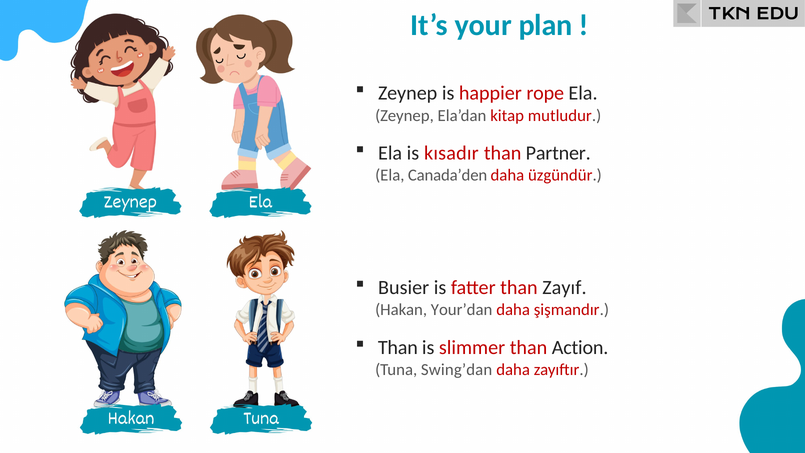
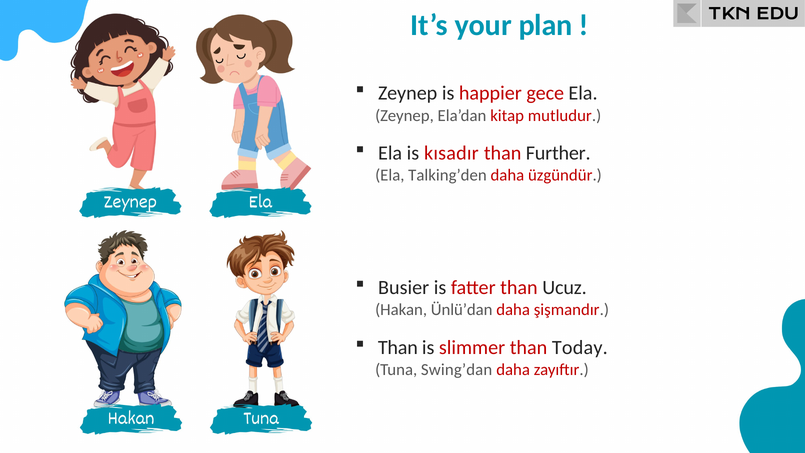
rope: rope -> gece
Partner: Partner -> Further
Canada’den: Canada’den -> Talking’den
Zayıf: Zayıf -> Ucuz
Your’dan: Your’dan -> Ünlü’dan
Action: Action -> Today
